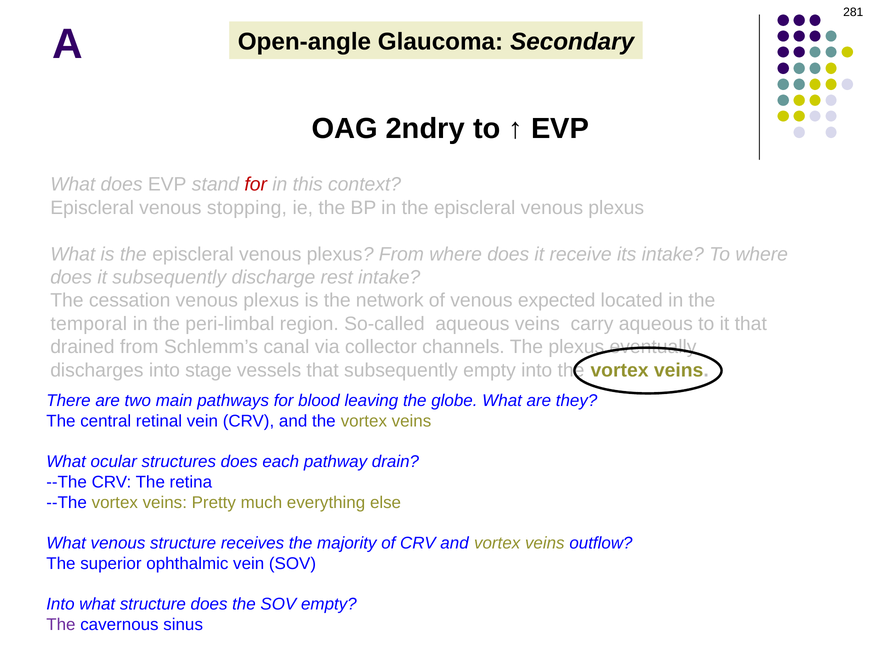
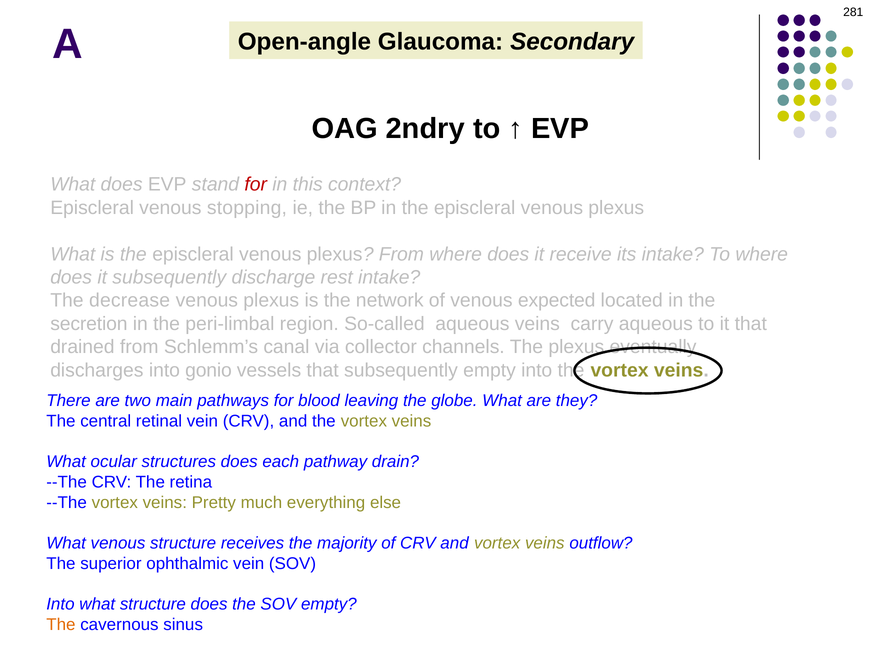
cessation: cessation -> decrease
temporal: temporal -> secretion
stage: stage -> gonio
The at (61, 625) colour: purple -> orange
